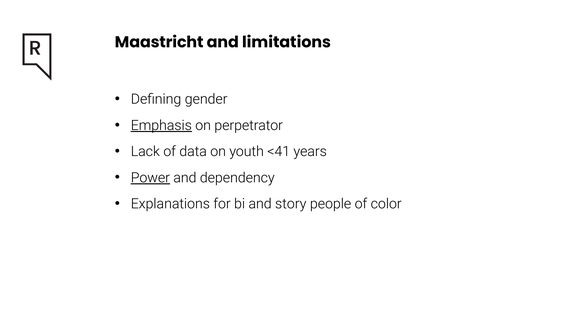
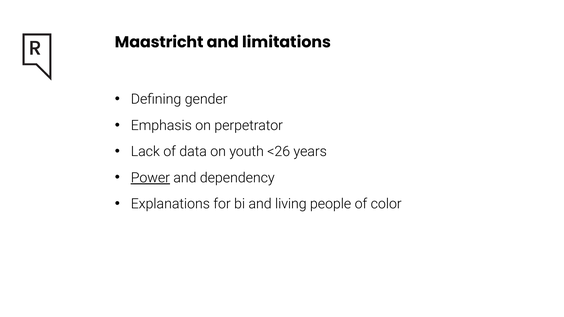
Emphasis underline: present -> none
<41: <41 -> <26
story: story -> living
